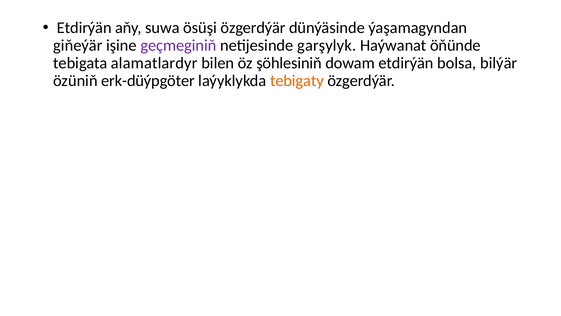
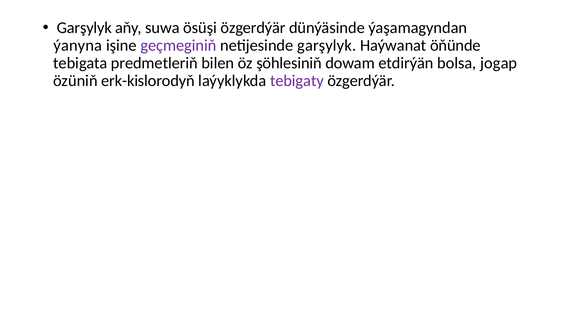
Etdirýän at (84, 28): Etdirýän -> Garşylyk
giňeýär: giňeýär -> ýanyna
alamatlardyr: alamatlardyr -> predmetleriň
bilýär: bilýär -> jogap
erk-düýpgöter: erk-düýpgöter -> erk-kislorodyň
tebigaty colour: orange -> purple
